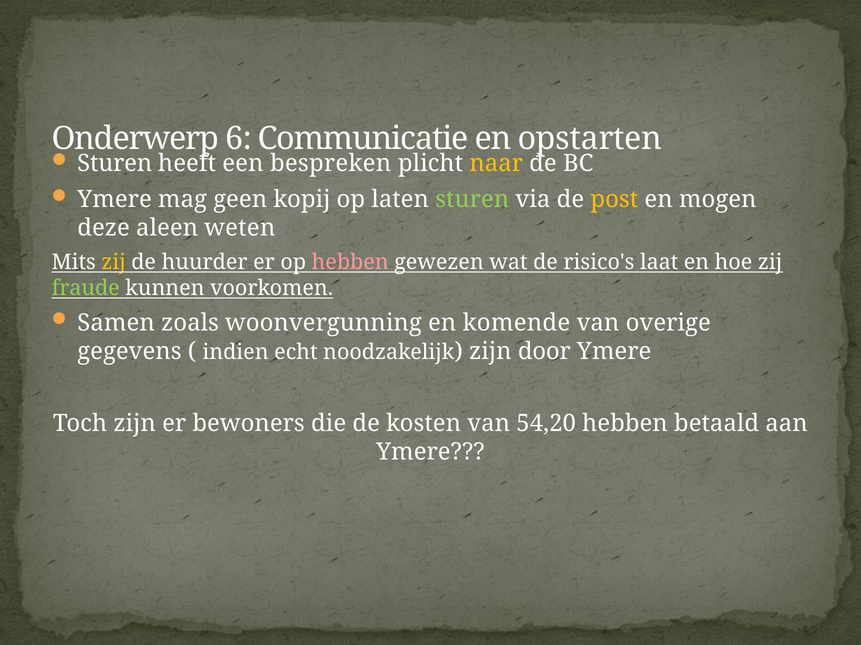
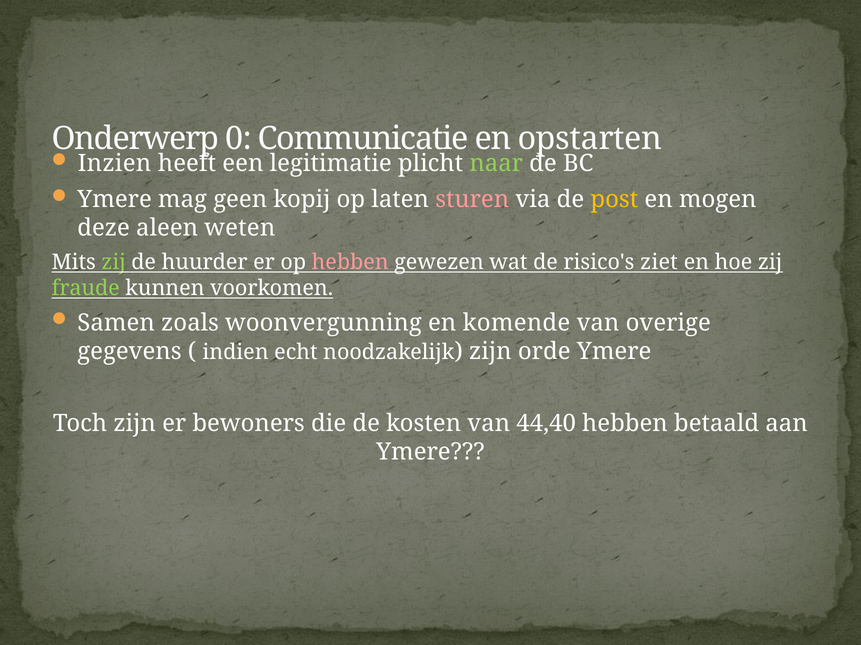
6: 6 -> 0
Sturen at (115, 164): Sturen -> Inzien
bespreken: bespreken -> legitimatie
naar colour: yellow -> light green
sturen at (472, 200) colour: light green -> pink
zij at (114, 263) colour: yellow -> light green
laat: laat -> ziet
door: door -> orde
54,20: 54,20 -> 44,40
